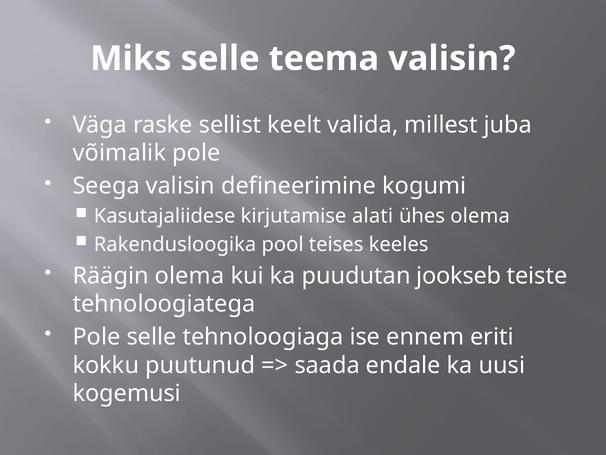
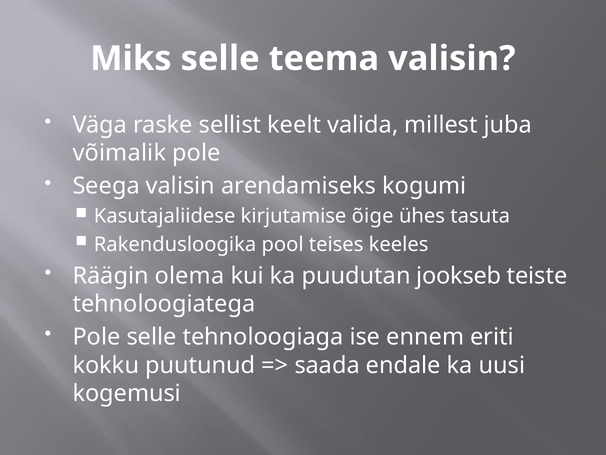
defineerimine: defineerimine -> arendamiseks
alati: alati -> õige
ühes olema: olema -> tasuta
